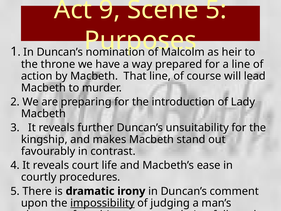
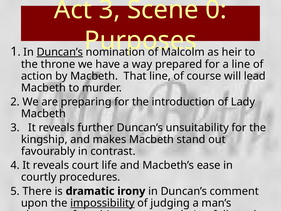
Act 9: 9 -> 3
Scene 5: 5 -> 0
Duncan’s at (60, 52) underline: none -> present
